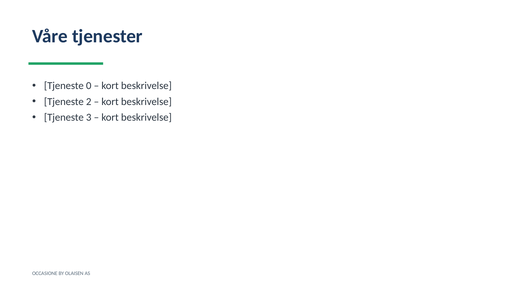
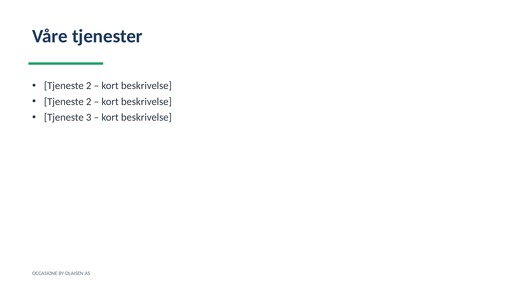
0 at (89, 86): 0 -> 2
